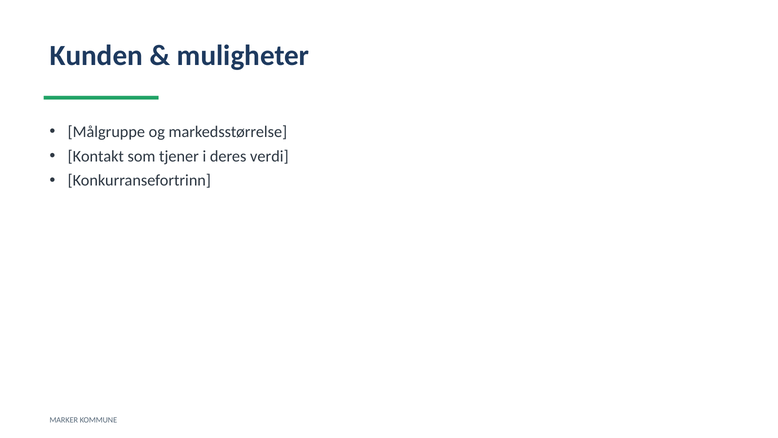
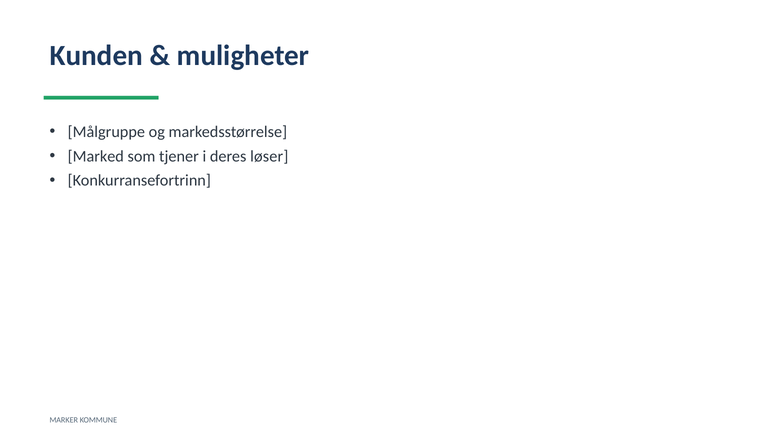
Kontakt: Kontakt -> Marked
verdi: verdi -> løser
